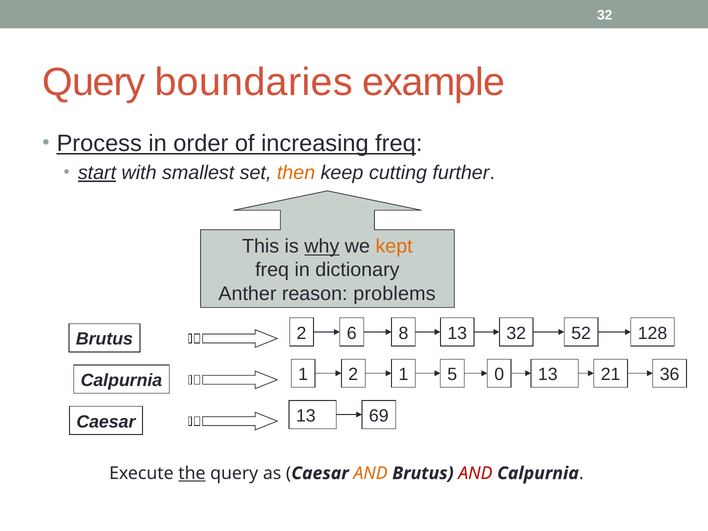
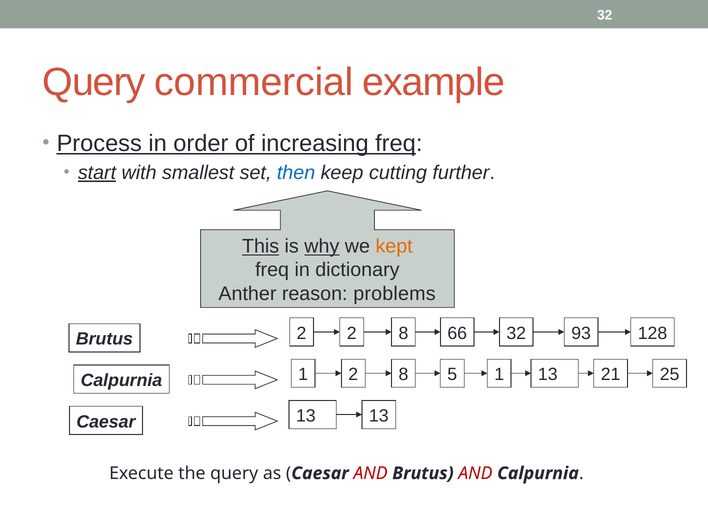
boundaries: boundaries -> commercial
then colour: orange -> blue
This underline: none -> present
2 6: 6 -> 2
8 13: 13 -> 66
52: 52 -> 93
1 at (403, 374): 1 -> 8
5 0: 0 -> 1
36: 36 -> 25
13 69: 69 -> 13
the underline: present -> none
AND at (371, 473) colour: orange -> red
